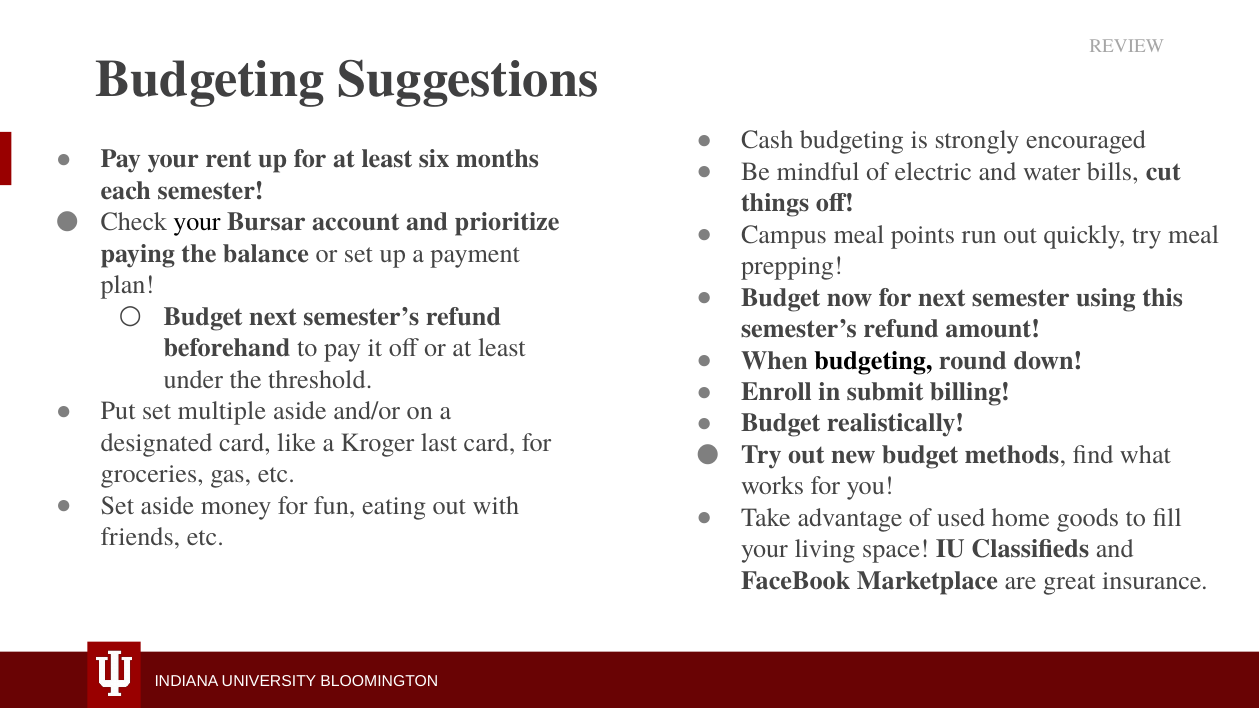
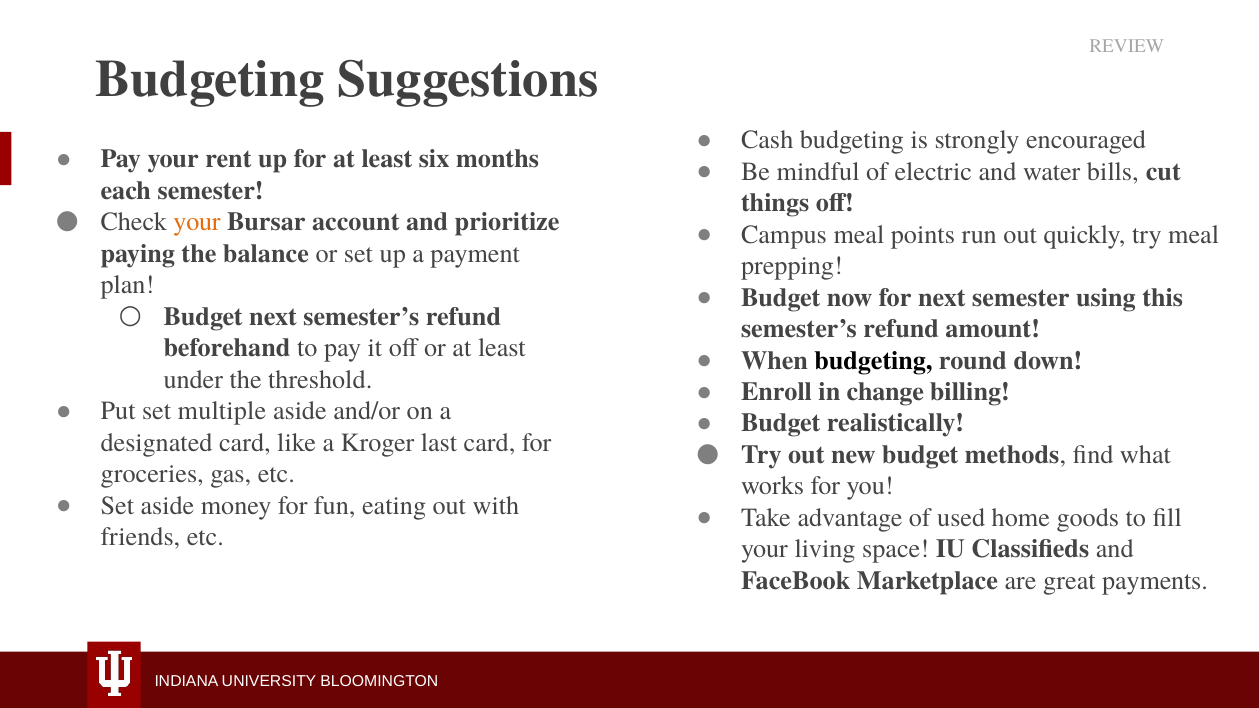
your at (197, 222) colour: black -> orange
submit: submit -> change
insurance: insurance -> payments
